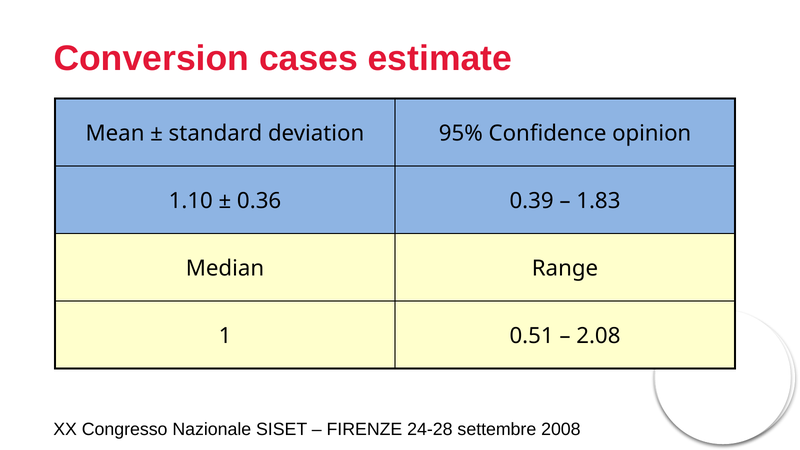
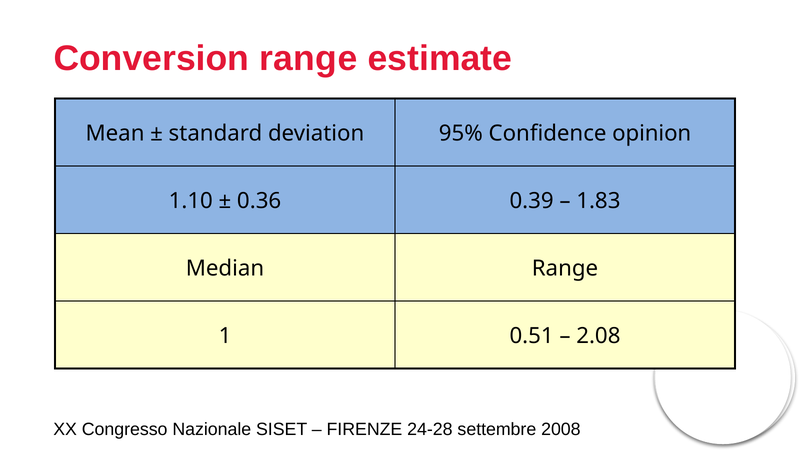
Conversion cases: cases -> range
